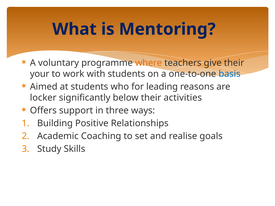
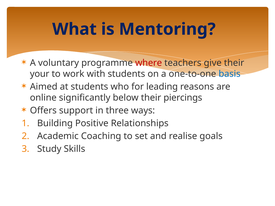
where colour: orange -> red
locker: locker -> online
activities: activities -> piercings
